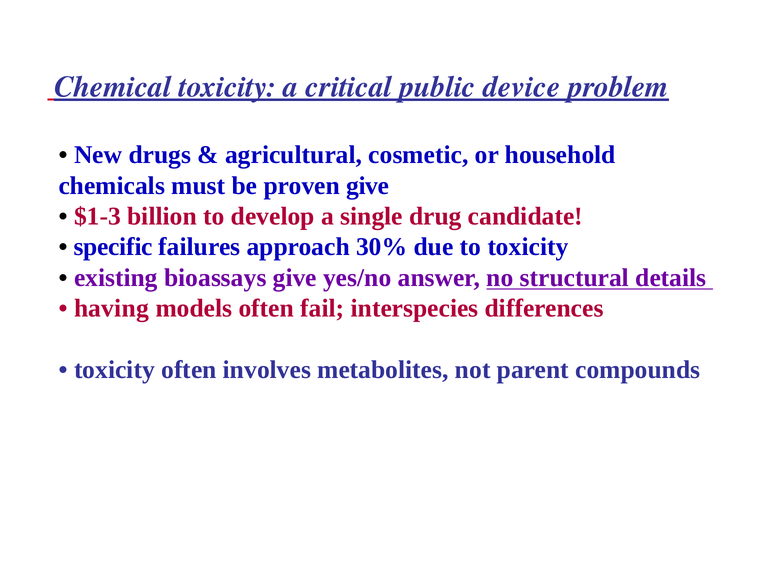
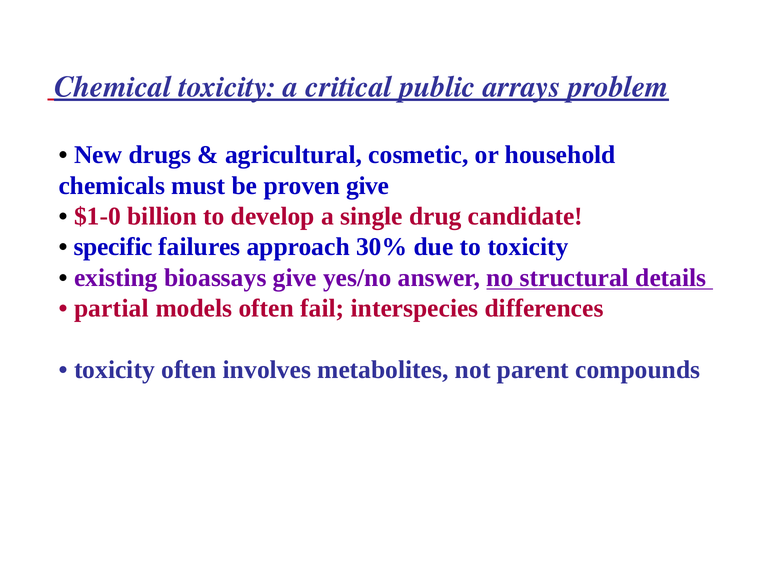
device: device -> arrays
$1-3: $1-3 -> $1-0
having: having -> partial
